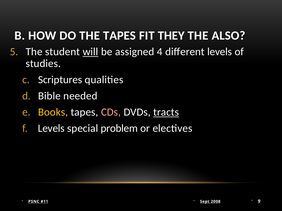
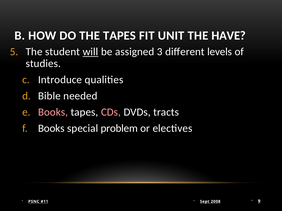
THEY: THEY -> UNIT
ALSO: ALSO -> HAVE
4: 4 -> 3
Scriptures: Scriptures -> Introduce
Books at (53, 112) colour: yellow -> pink
tracts underline: present -> none
Levels at (51, 129): Levels -> Books
